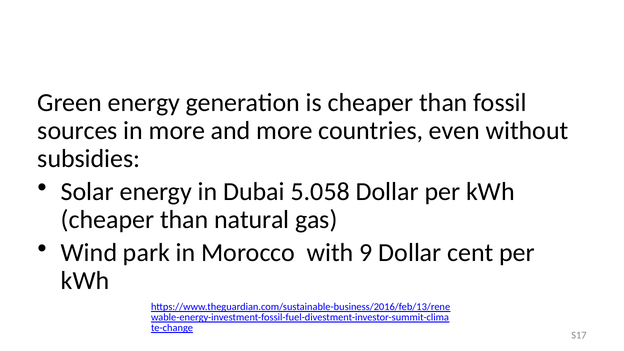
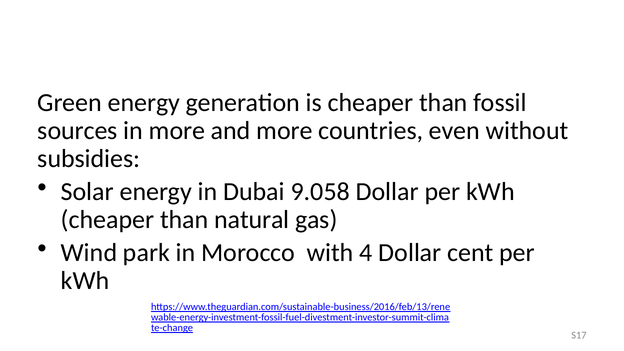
5.058: 5.058 -> 9.058
9: 9 -> 4
